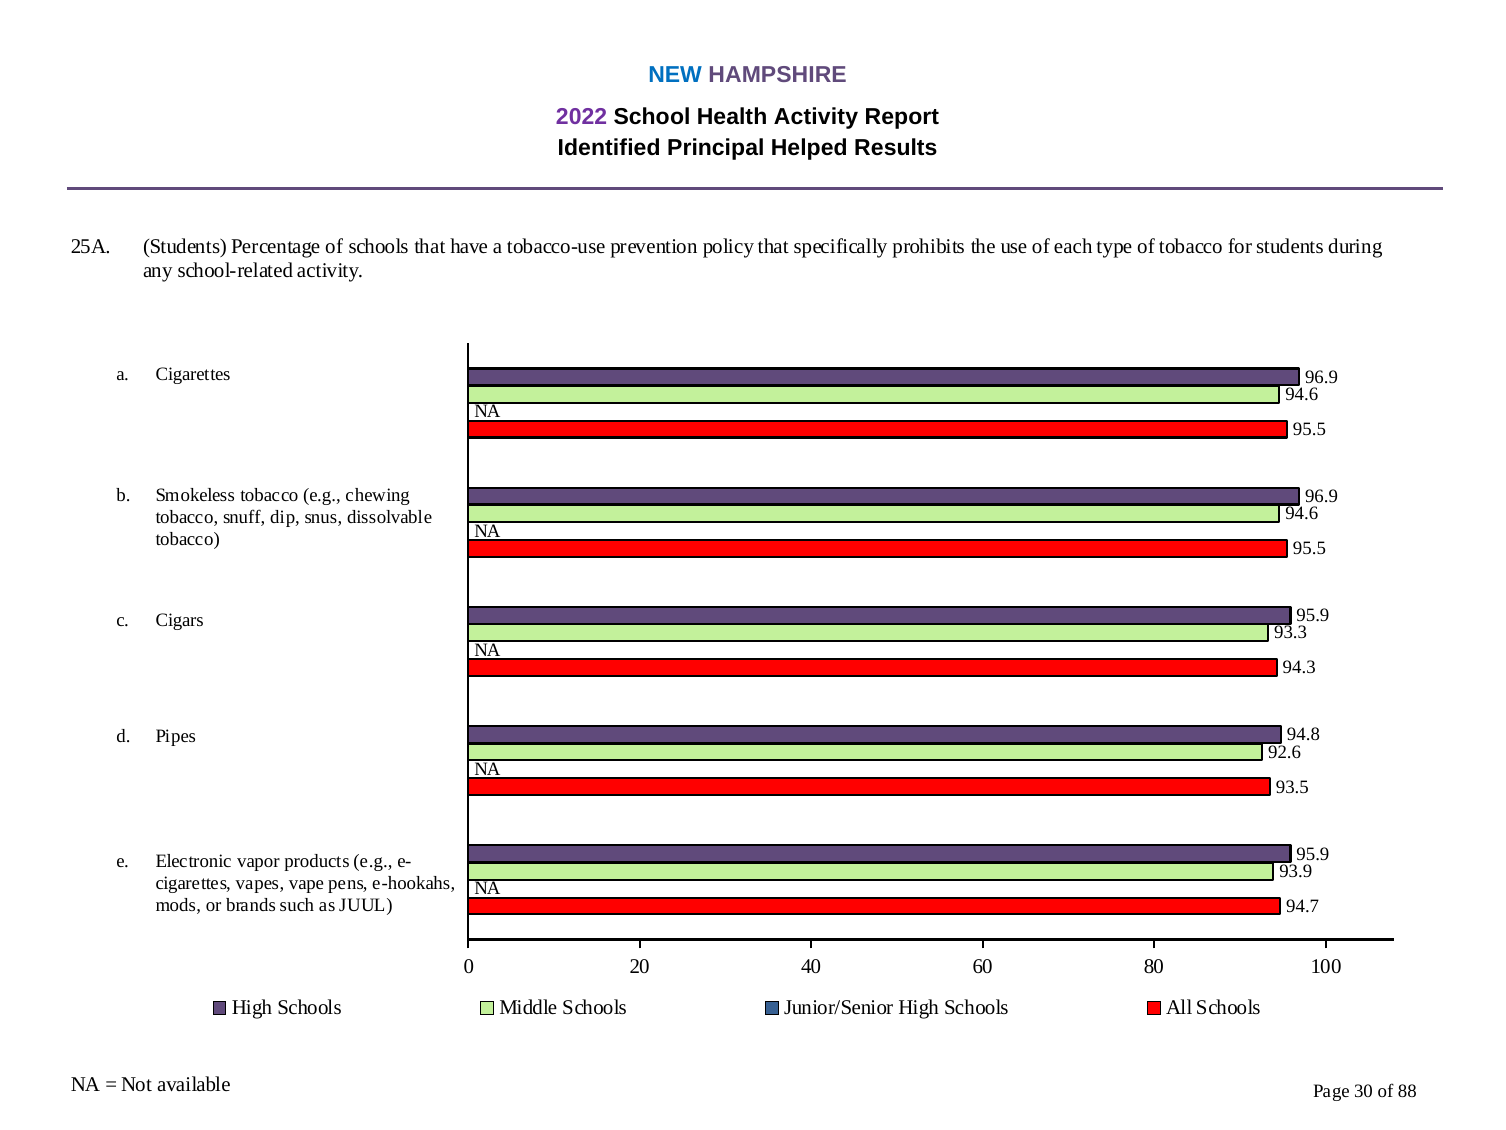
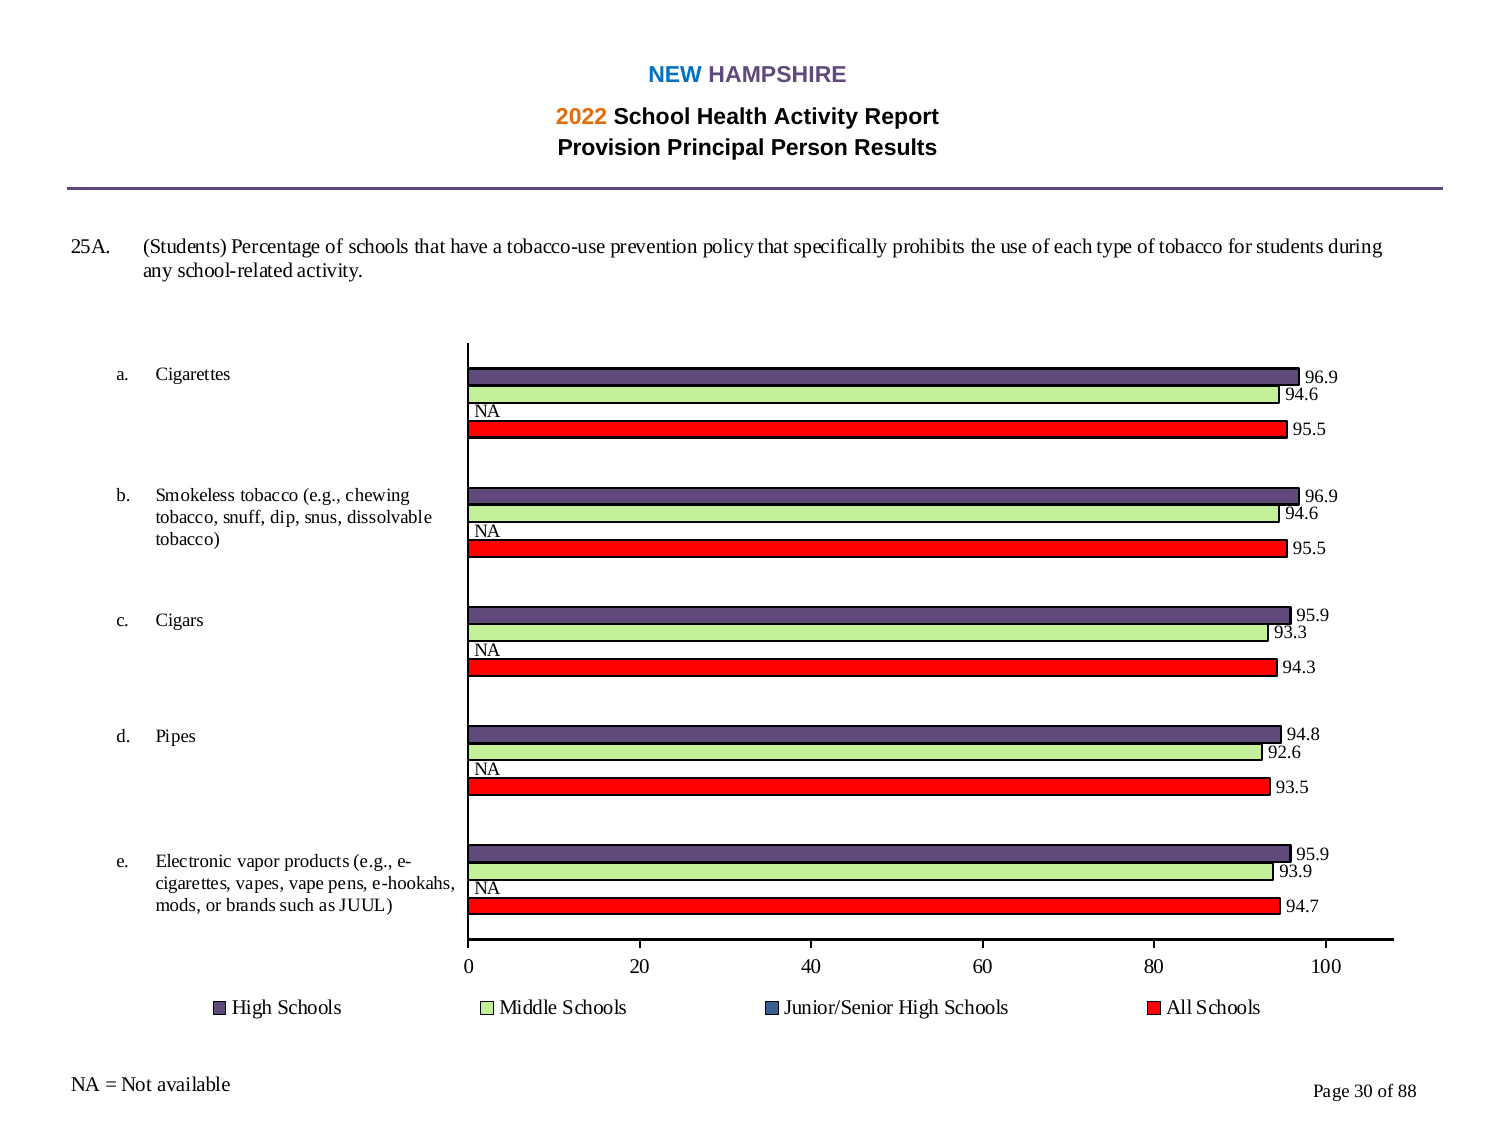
2022 colour: purple -> orange
Identified: Identified -> Provision
Helped: Helped -> Person
